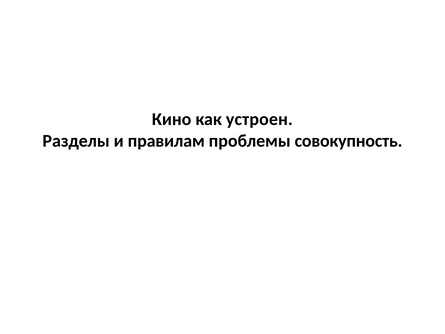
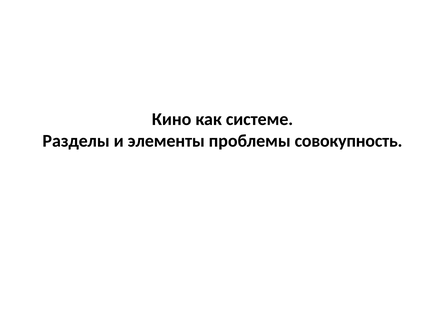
устроен: устроен -> системе
правилам: правилам -> элементы
